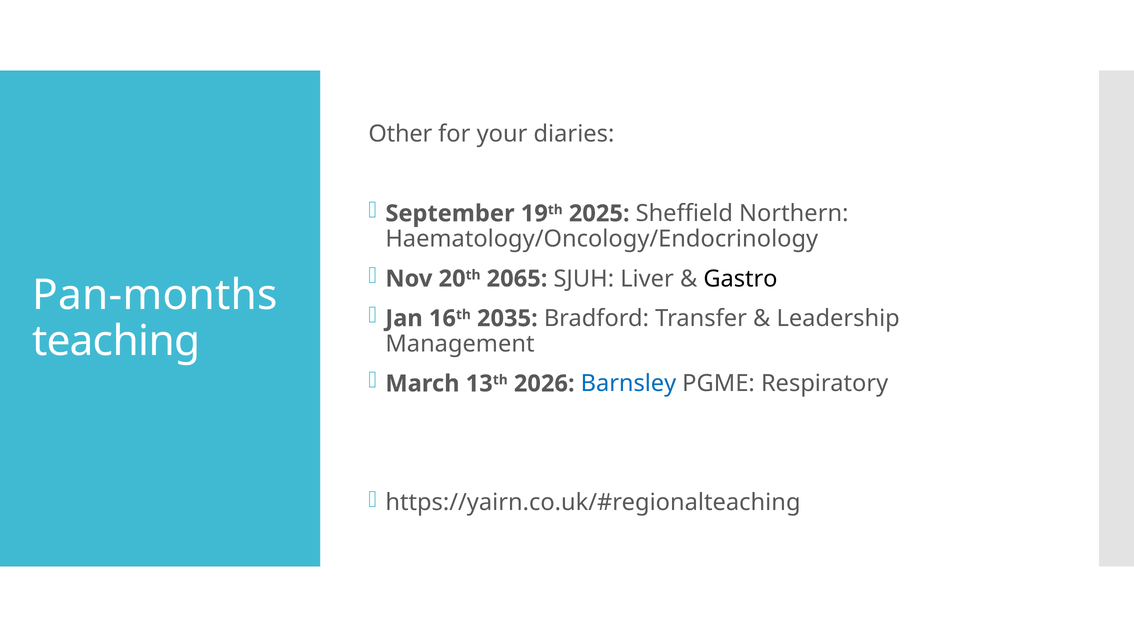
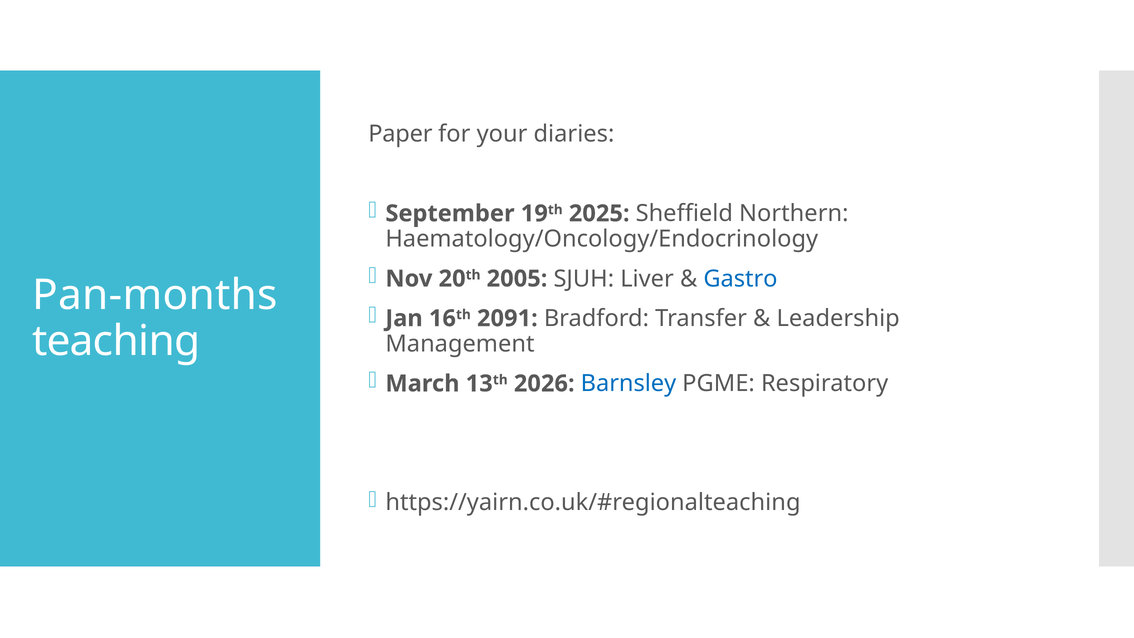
Other: Other -> Paper
2065: 2065 -> 2005
Gastro colour: black -> blue
2035: 2035 -> 2091
